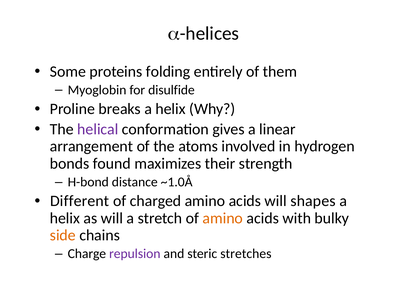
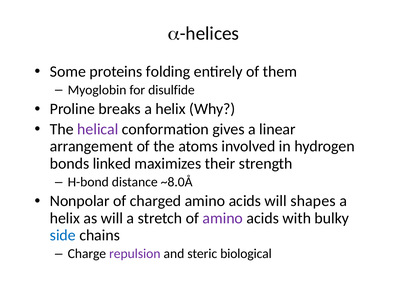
found: found -> linked
~1.0Å: ~1.0Å -> ~8.0Å
Different: Different -> Nonpolar
amino at (223, 218) colour: orange -> purple
side colour: orange -> blue
stretches: stretches -> biological
